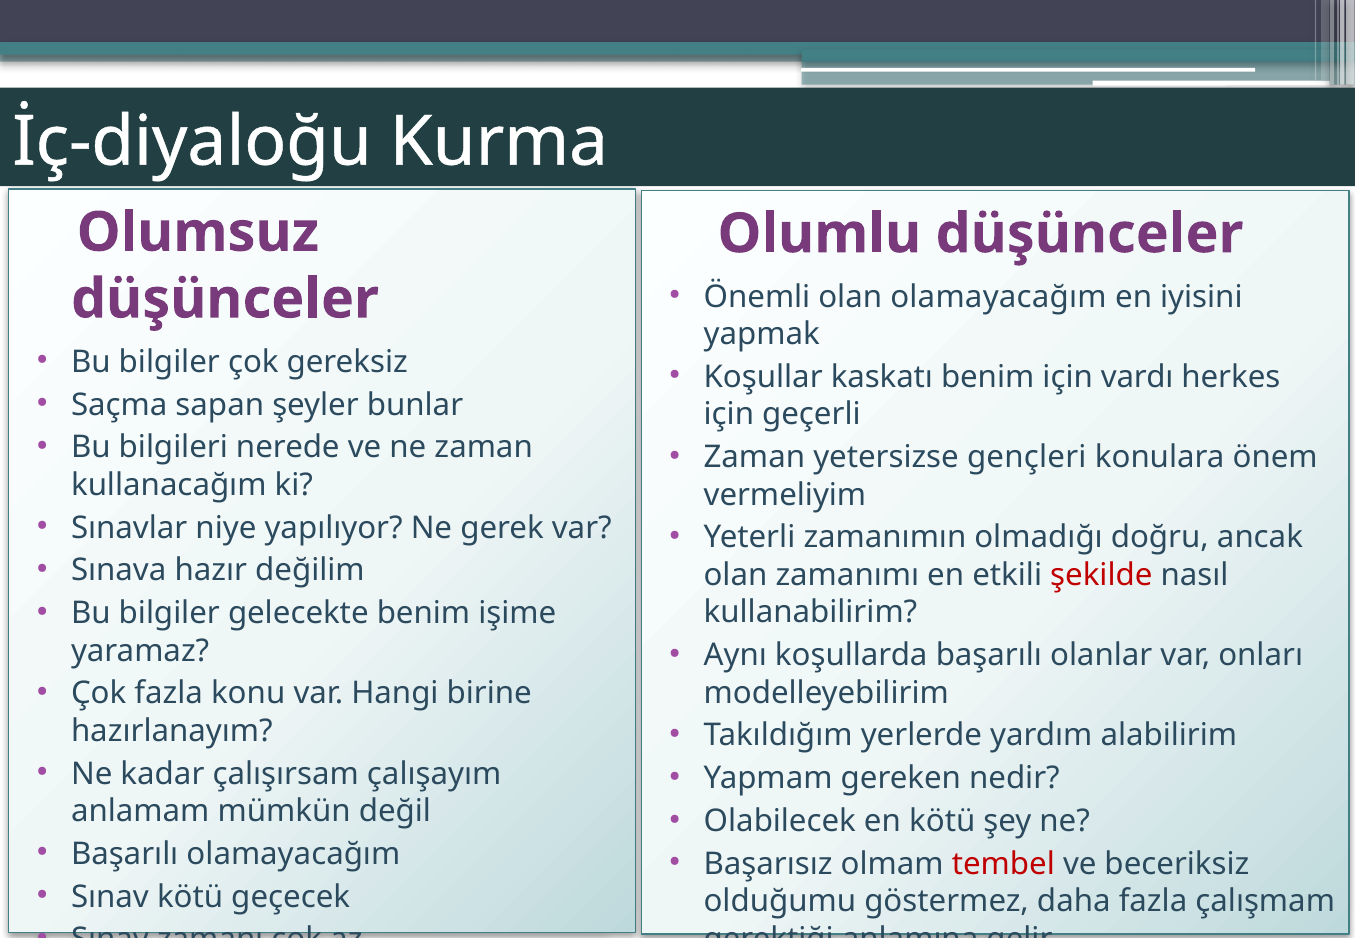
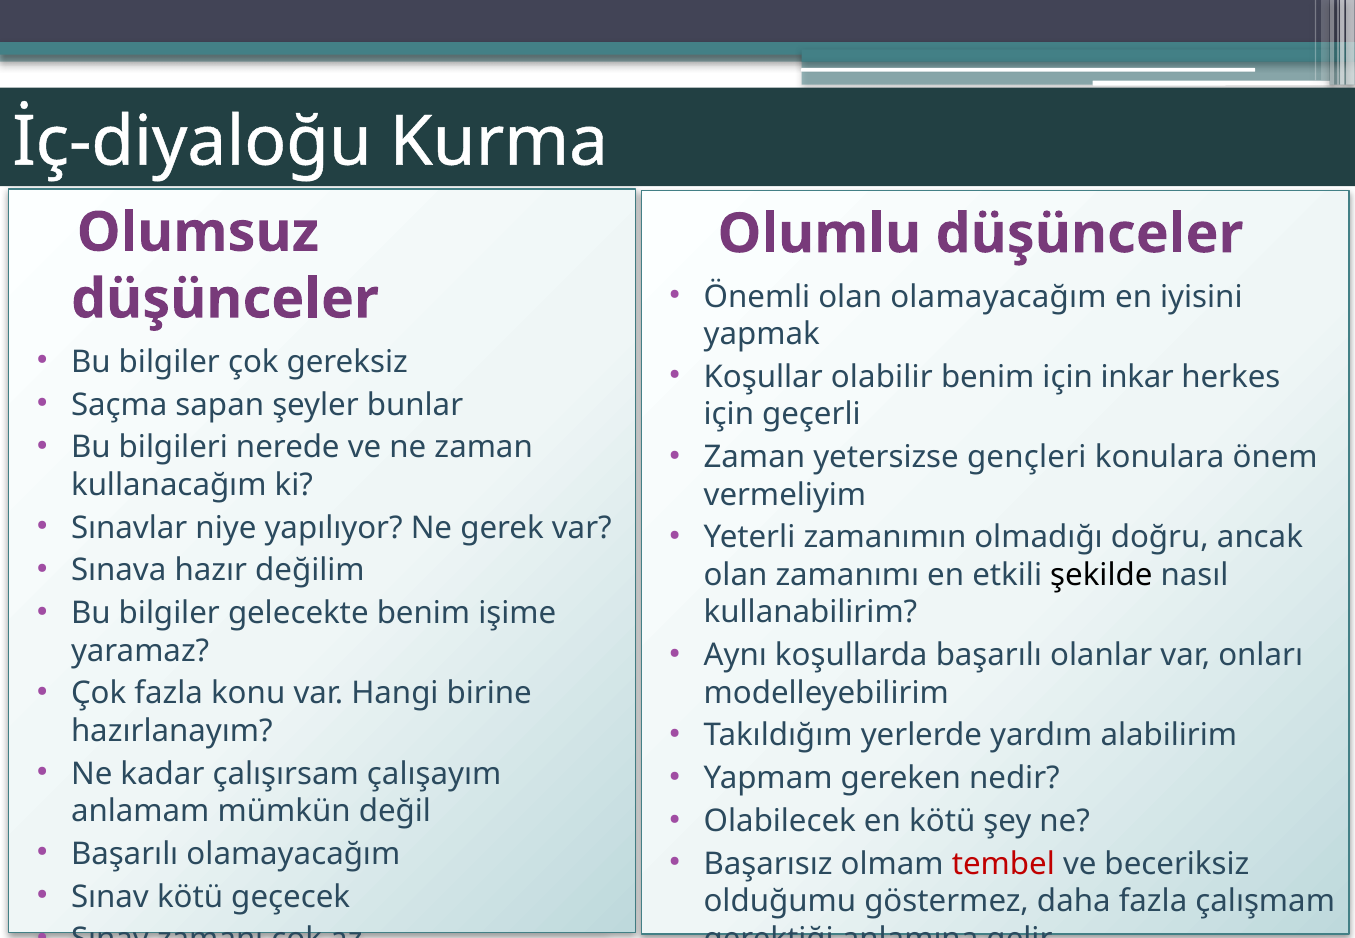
kaskatı: kaskatı -> olabilir
vardı: vardı -> inkar
şekilde colour: red -> black
